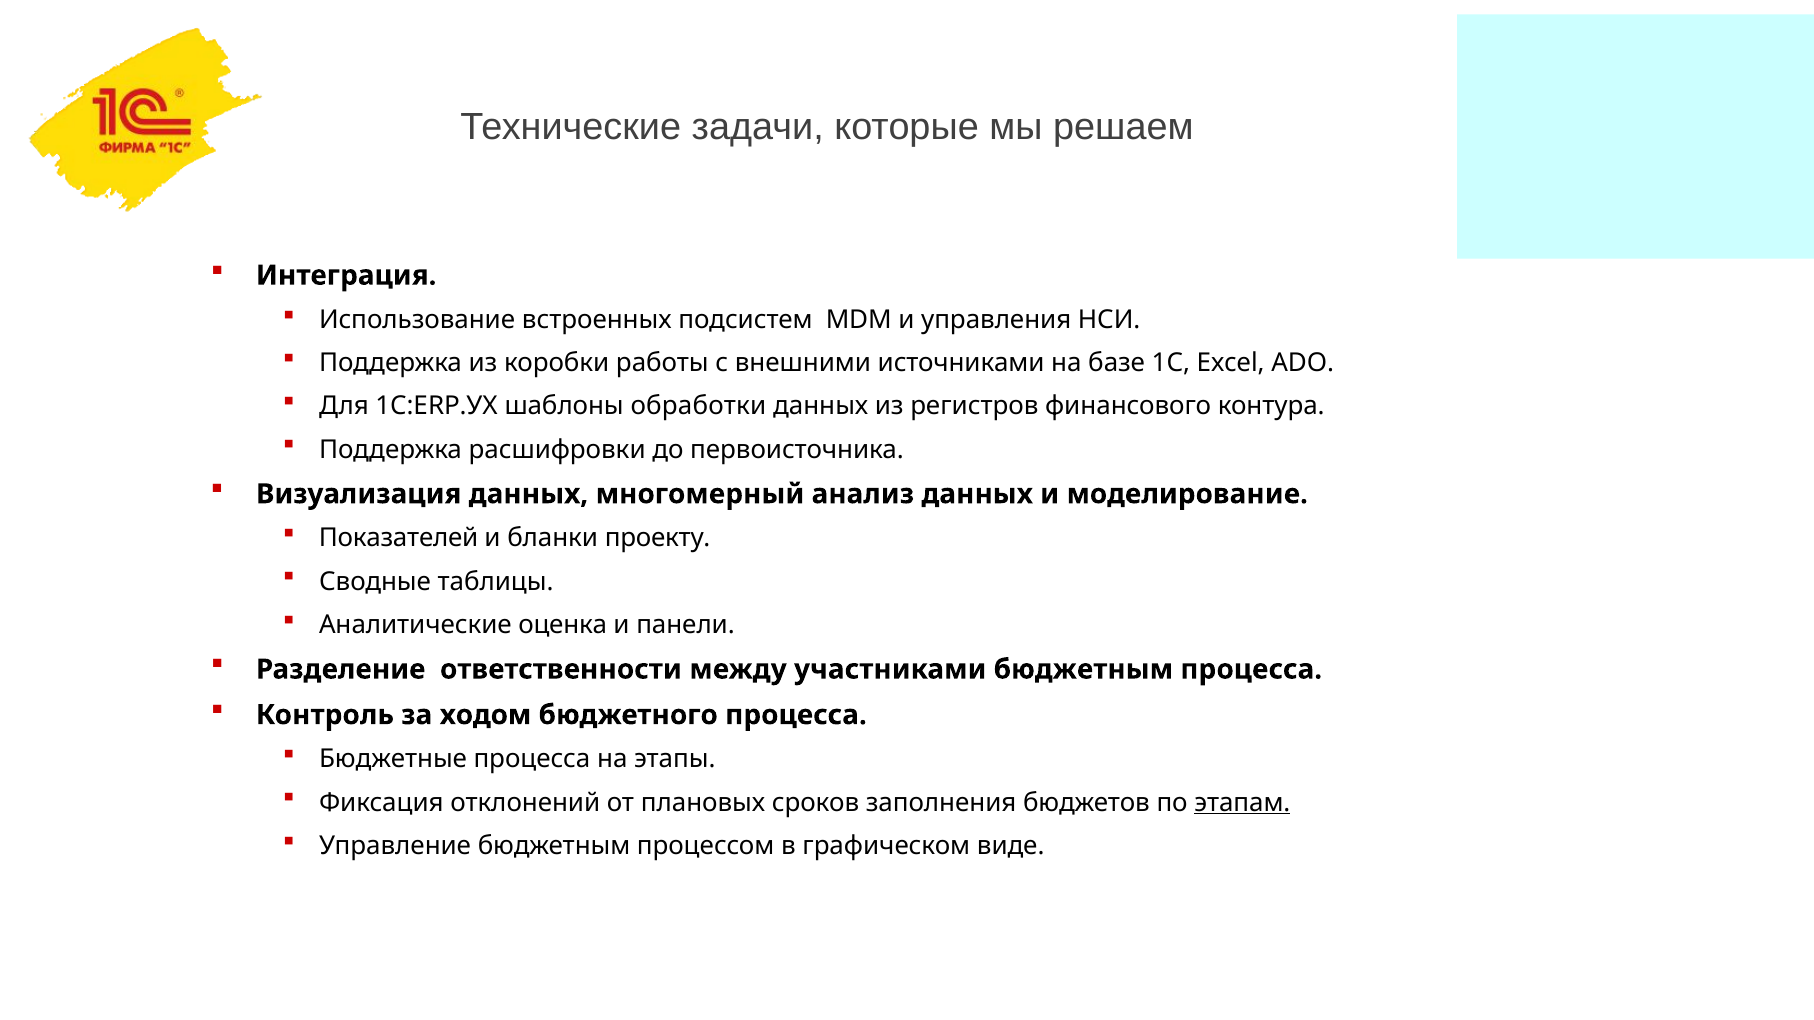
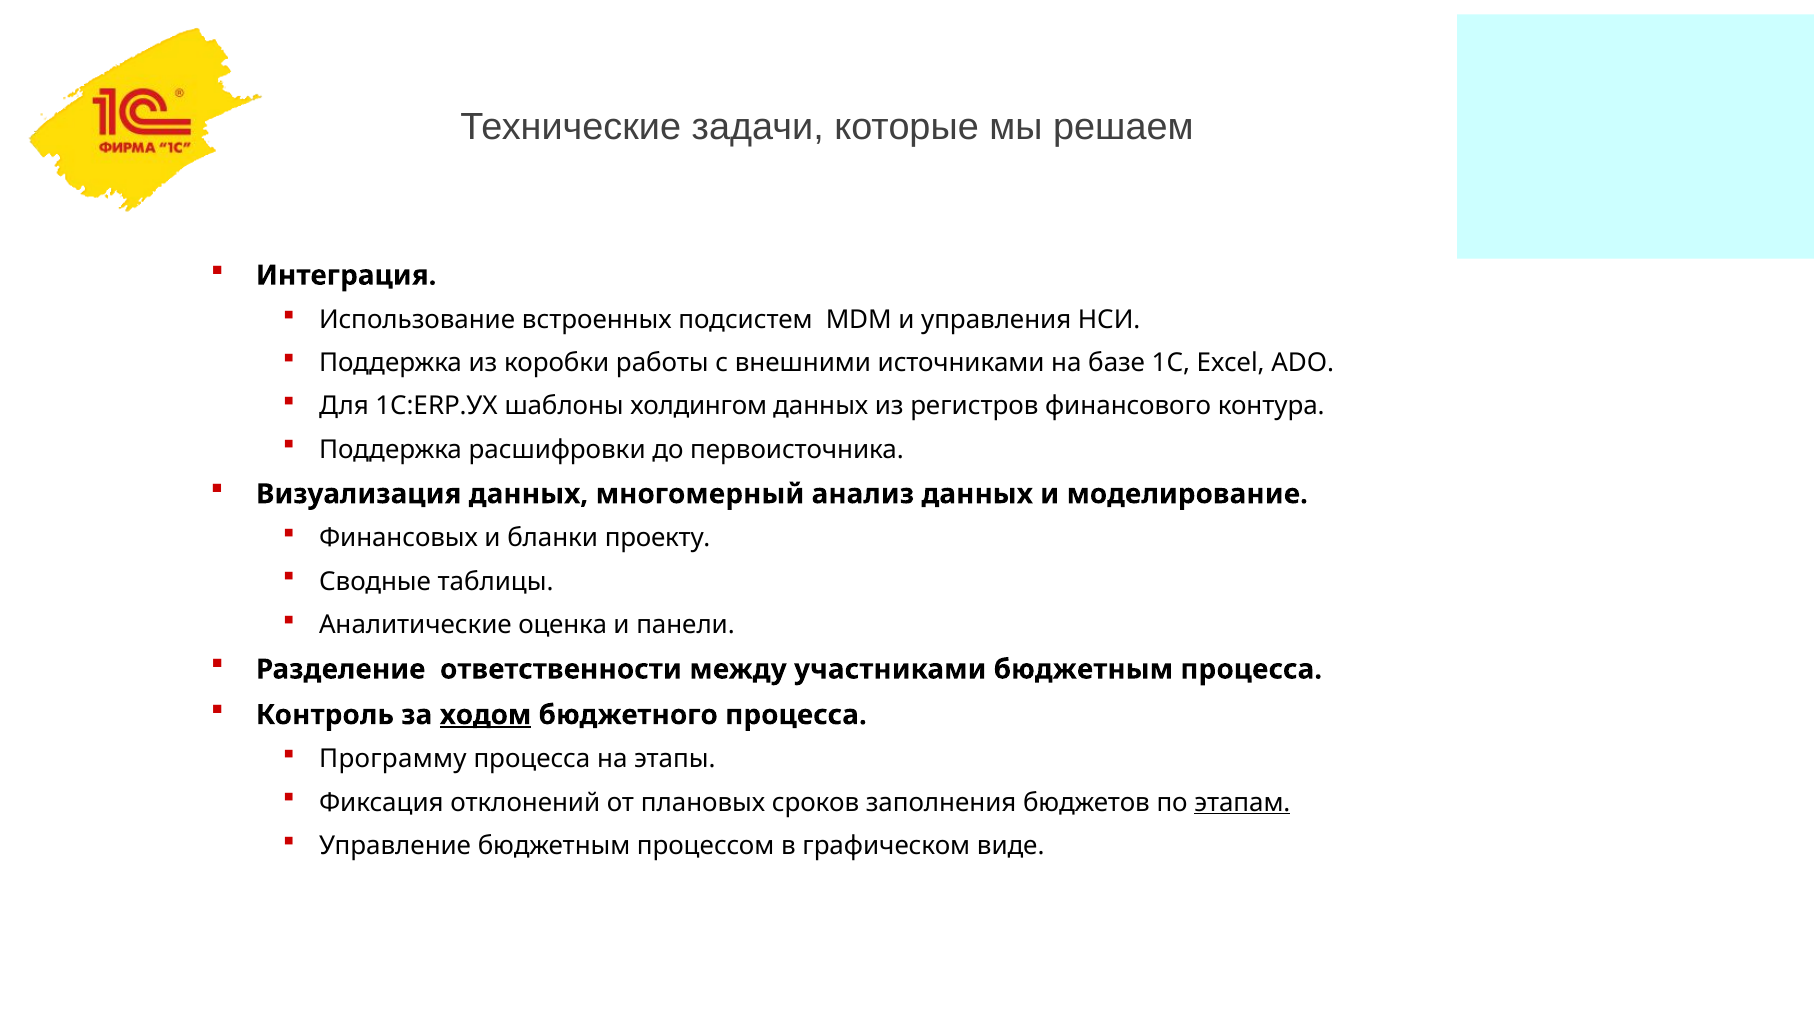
обработки: обработки -> холдингом
Показателей: Показателей -> Финансовых
ходом underline: none -> present
Бюджетные: Бюджетные -> Программу
